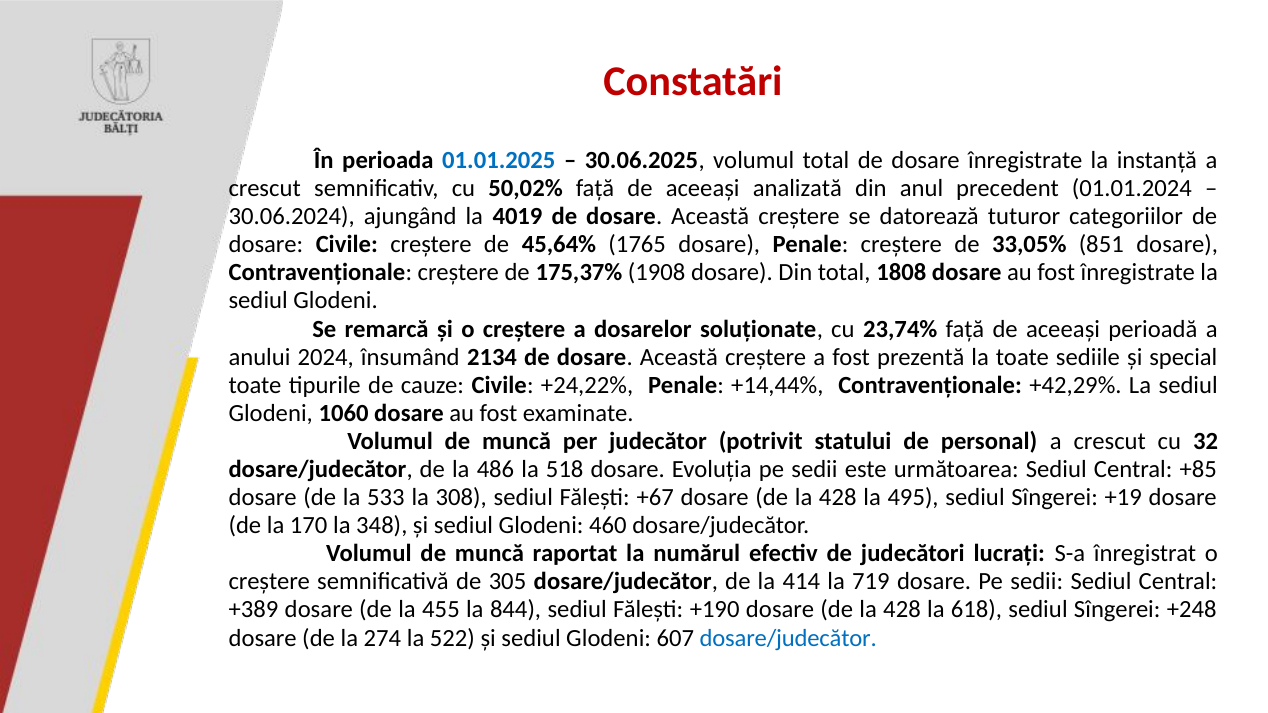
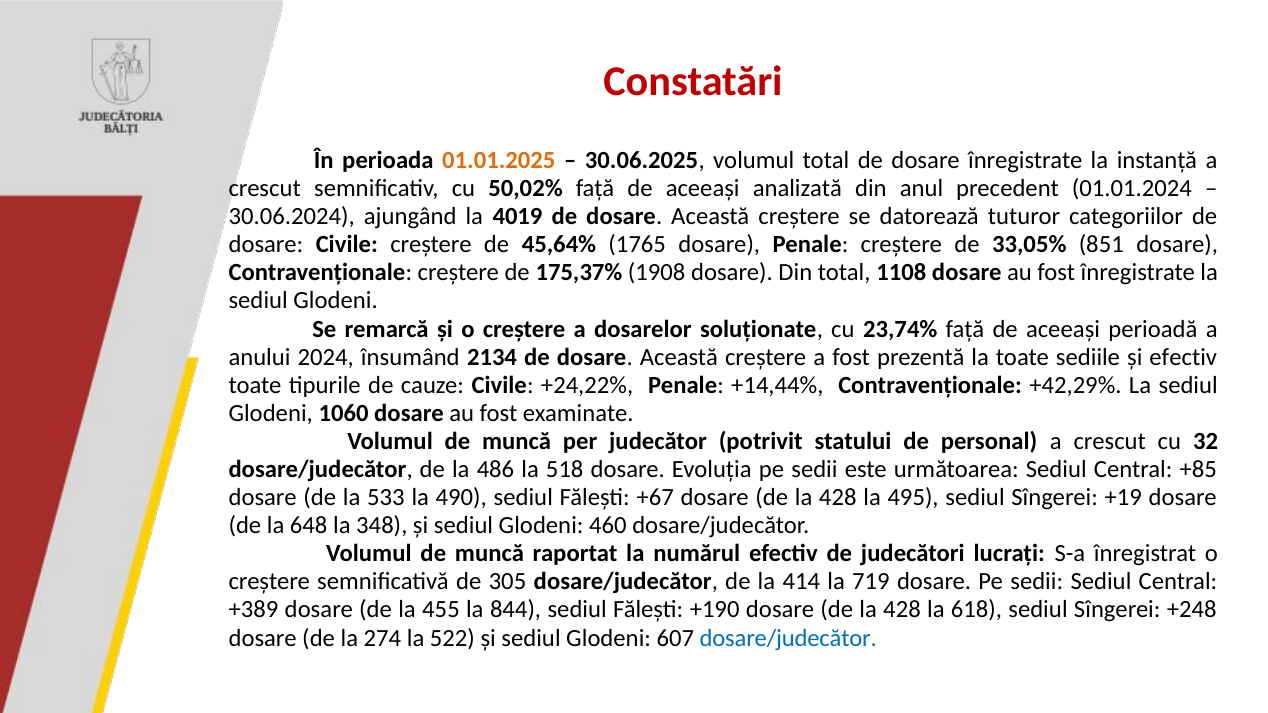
01.01.2025 colour: blue -> orange
1808: 1808 -> 1108
și special: special -> efectiv
308: 308 -> 490
170: 170 -> 648
